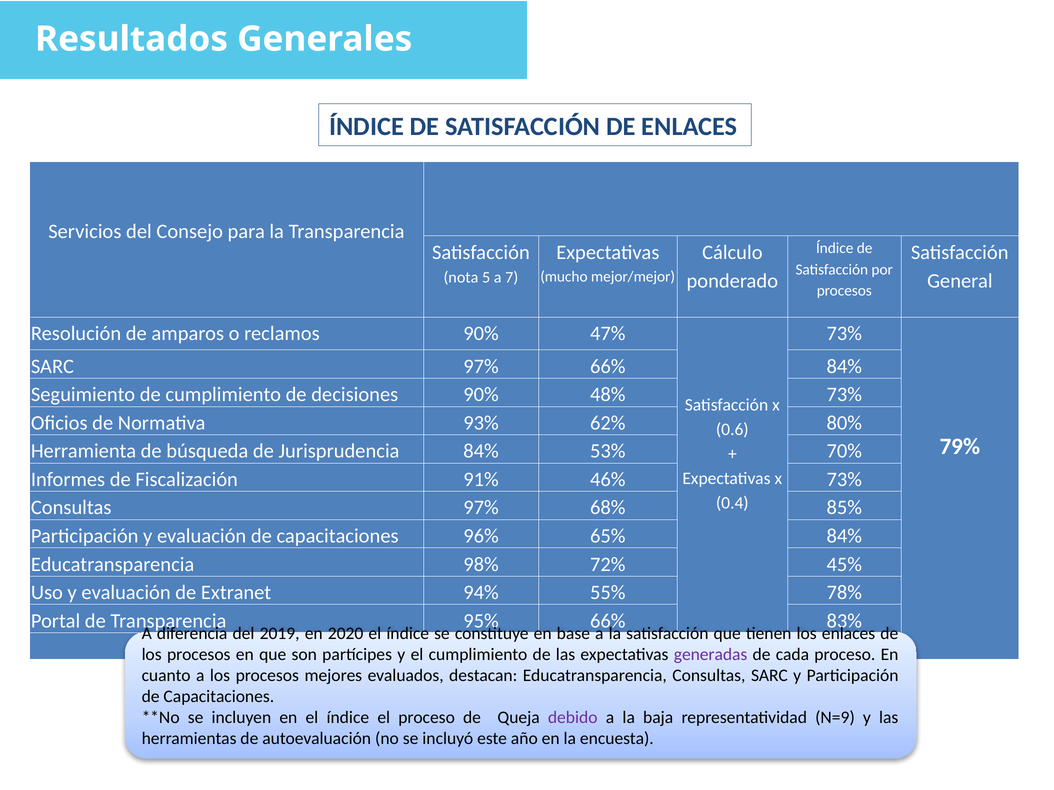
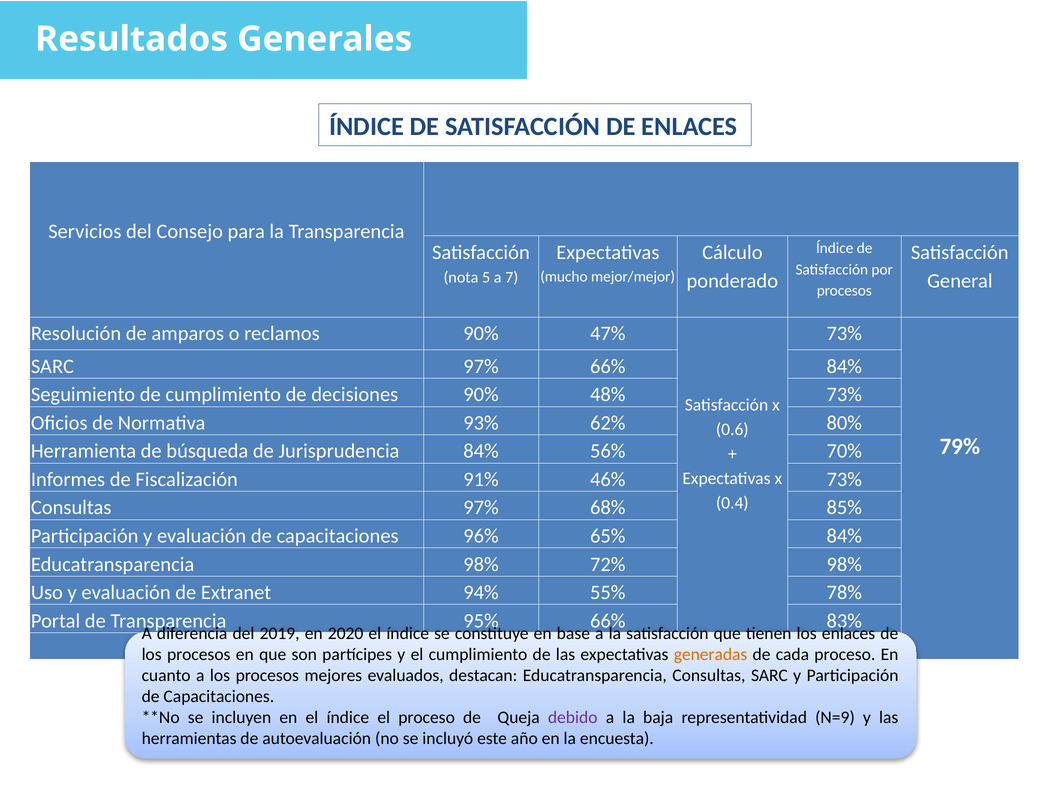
53%: 53% -> 56%
72% 45%: 45% -> 98%
generadas colour: purple -> orange
